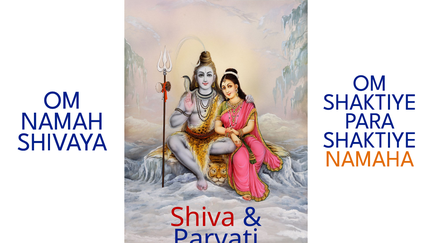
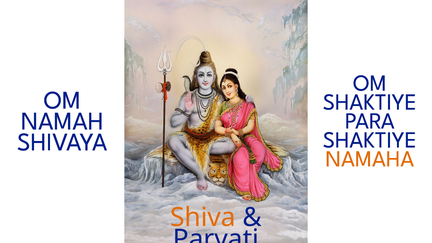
Shiva colour: red -> orange
